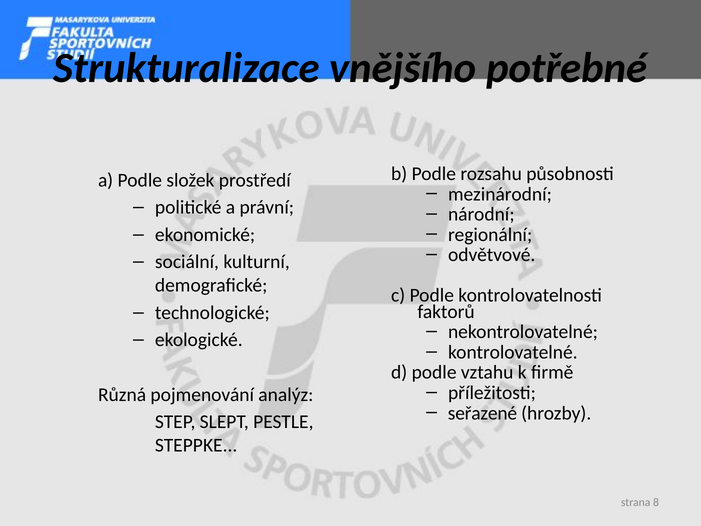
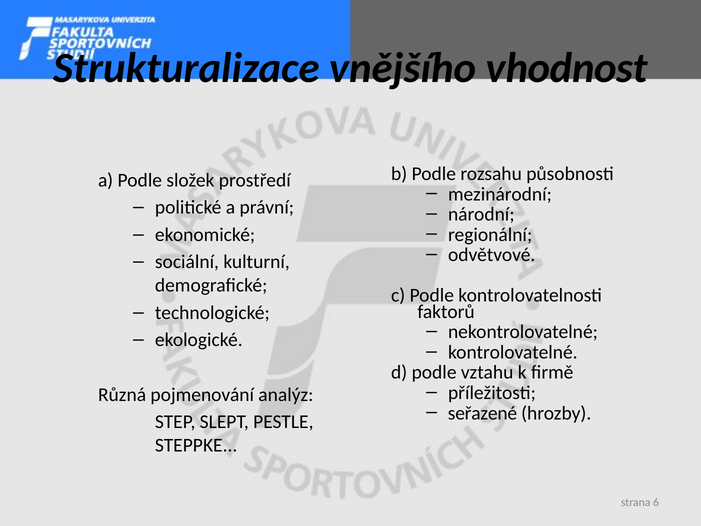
potřebné: potřebné -> vhodnost
8: 8 -> 6
